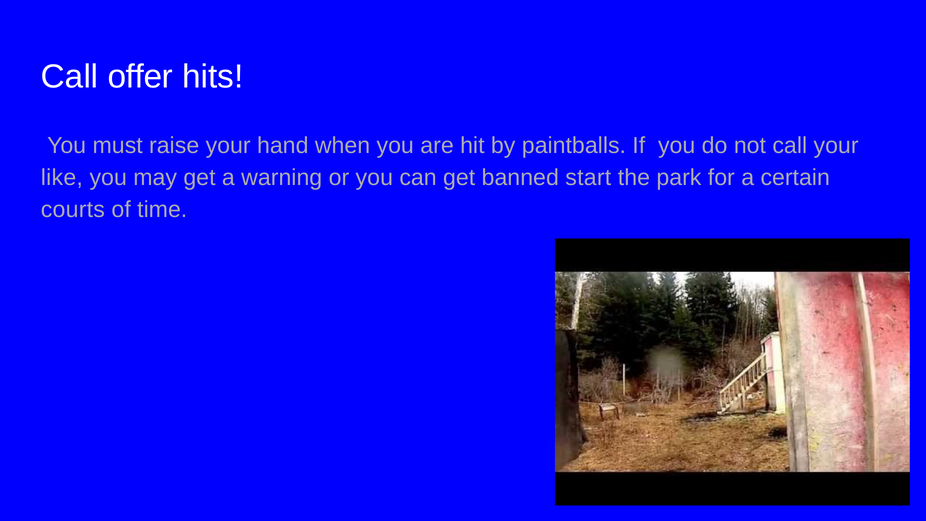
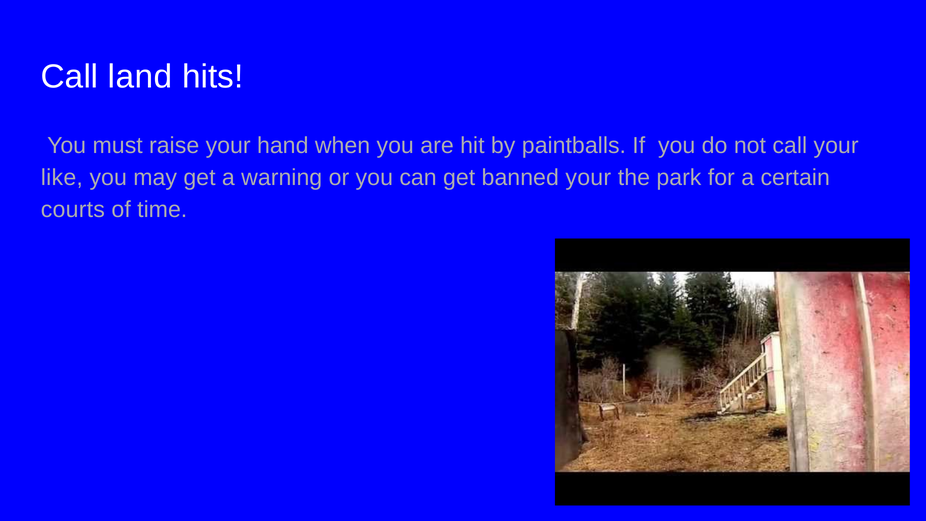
offer: offer -> land
banned start: start -> your
